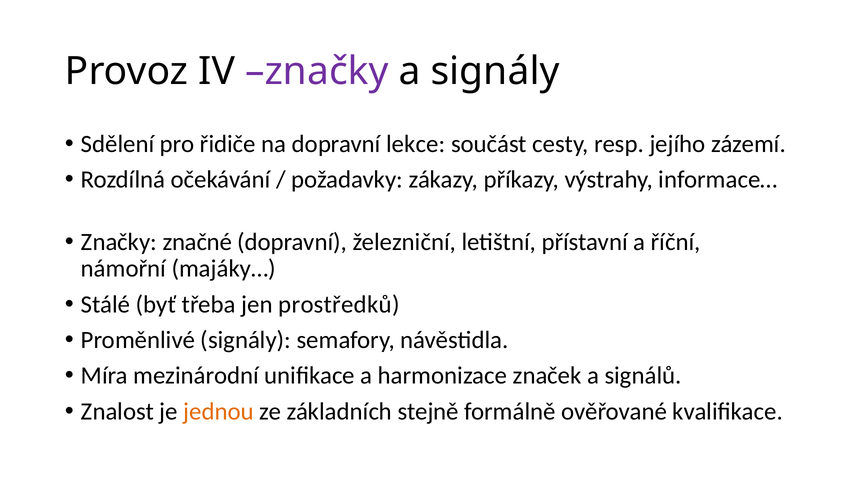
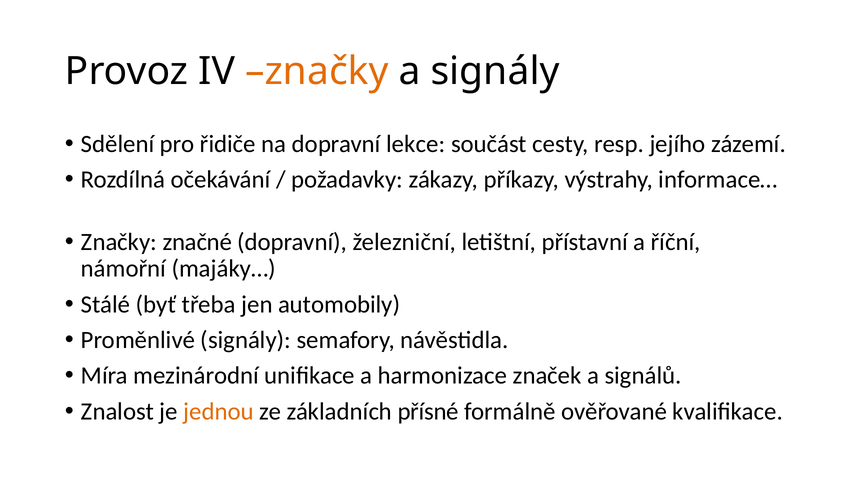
značky at (317, 72) colour: purple -> orange
prostředků: prostředků -> automobily
stejně: stejně -> přísné
